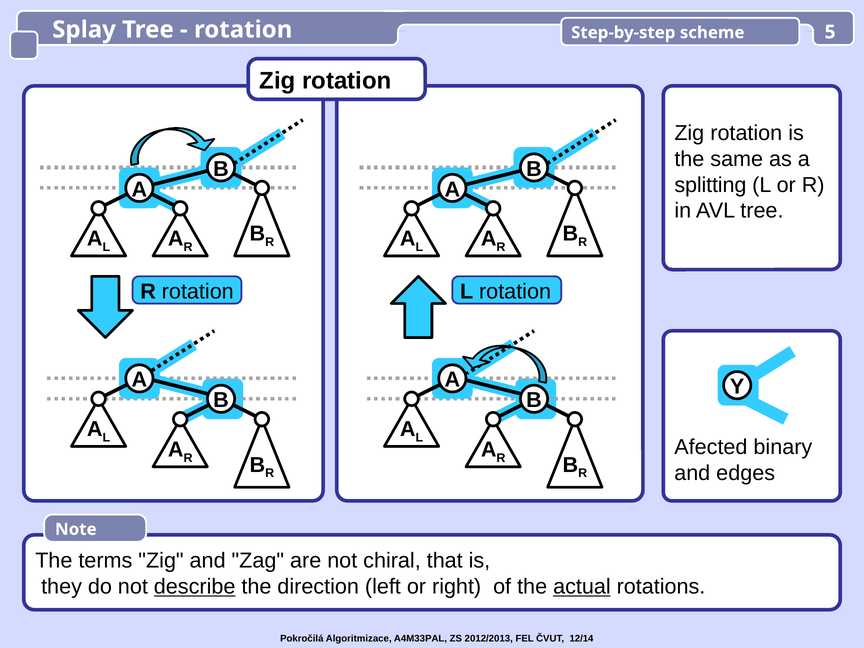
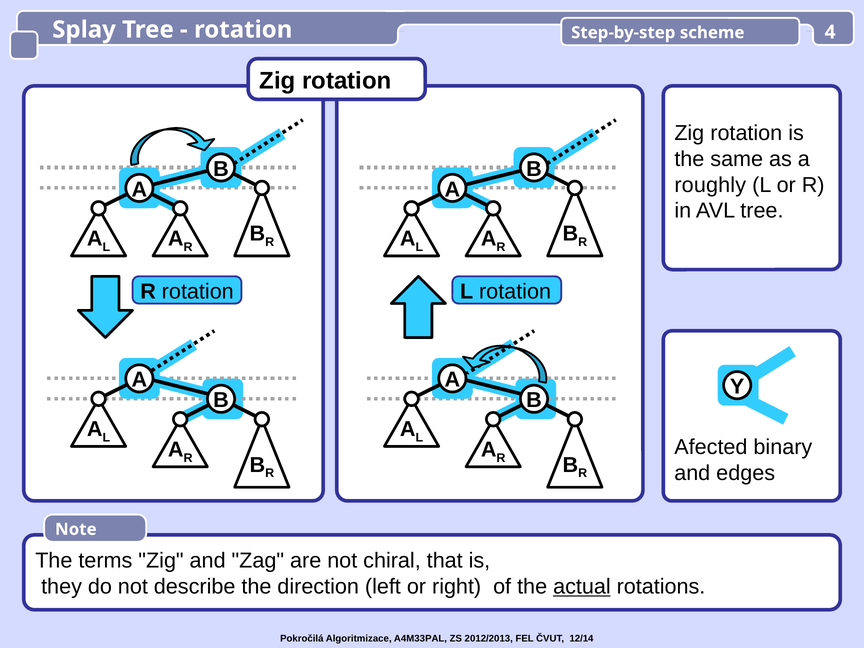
5: 5 -> 4
splitting: splitting -> roughly
describe underline: present -> none
